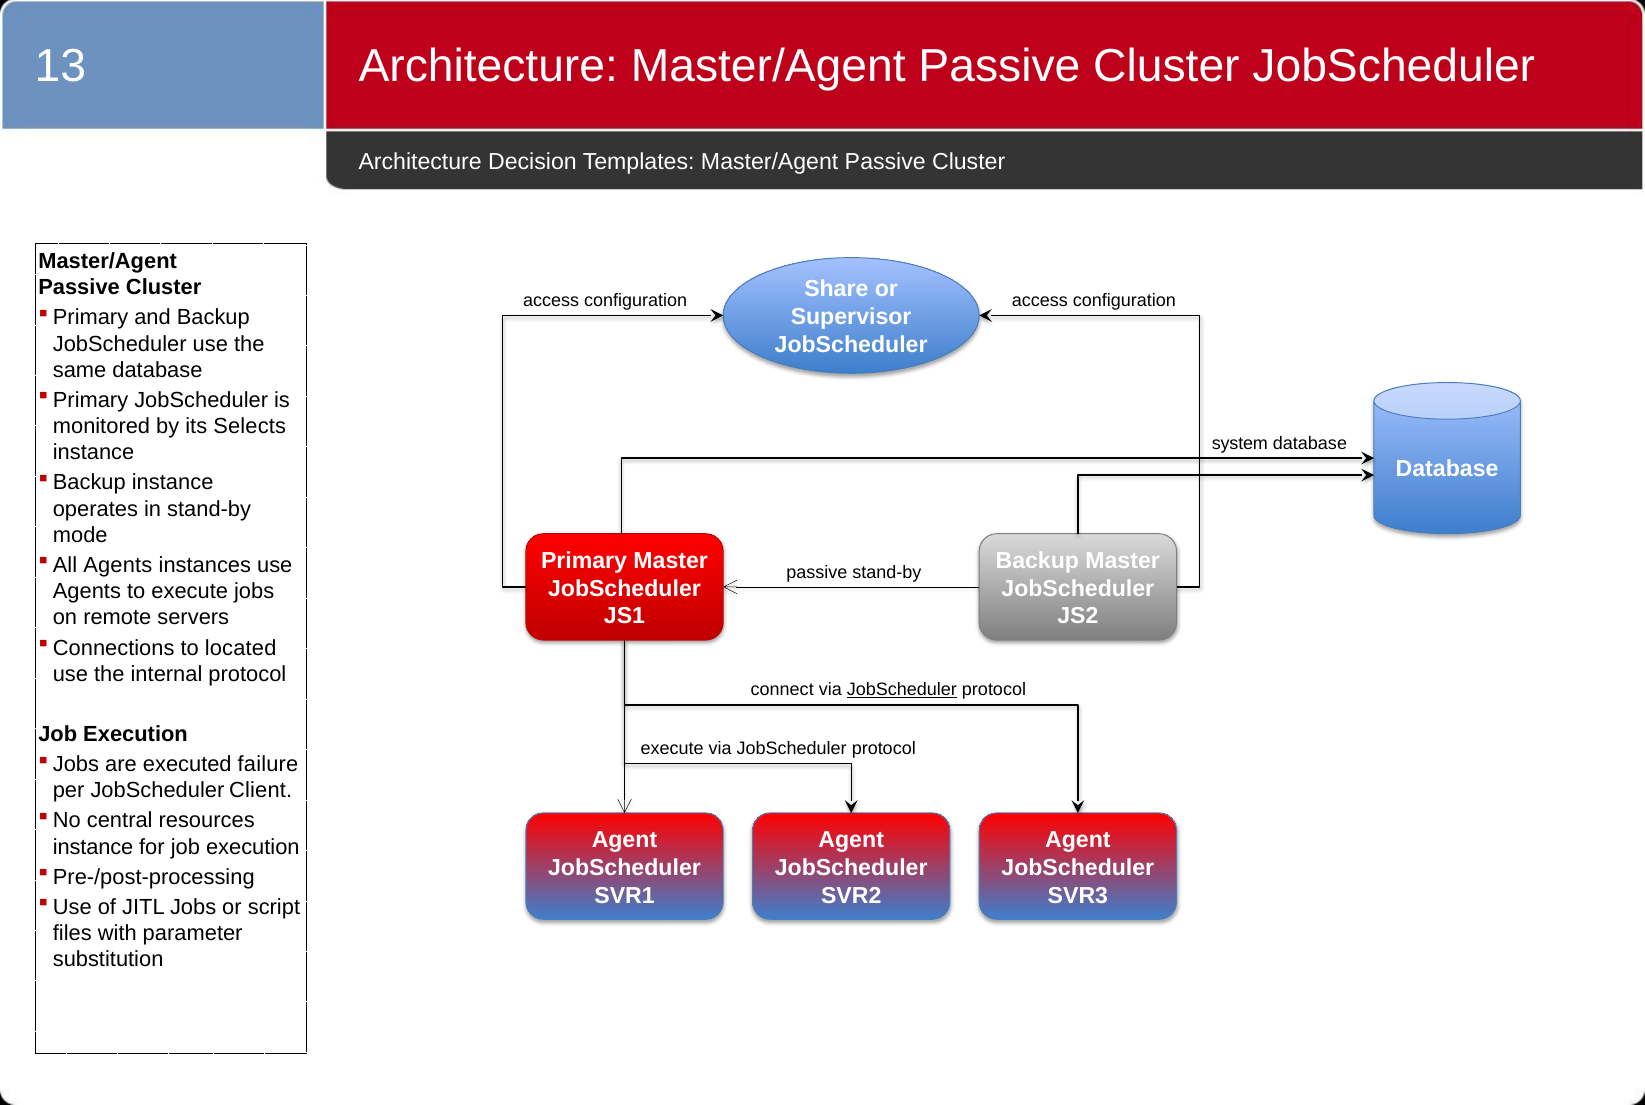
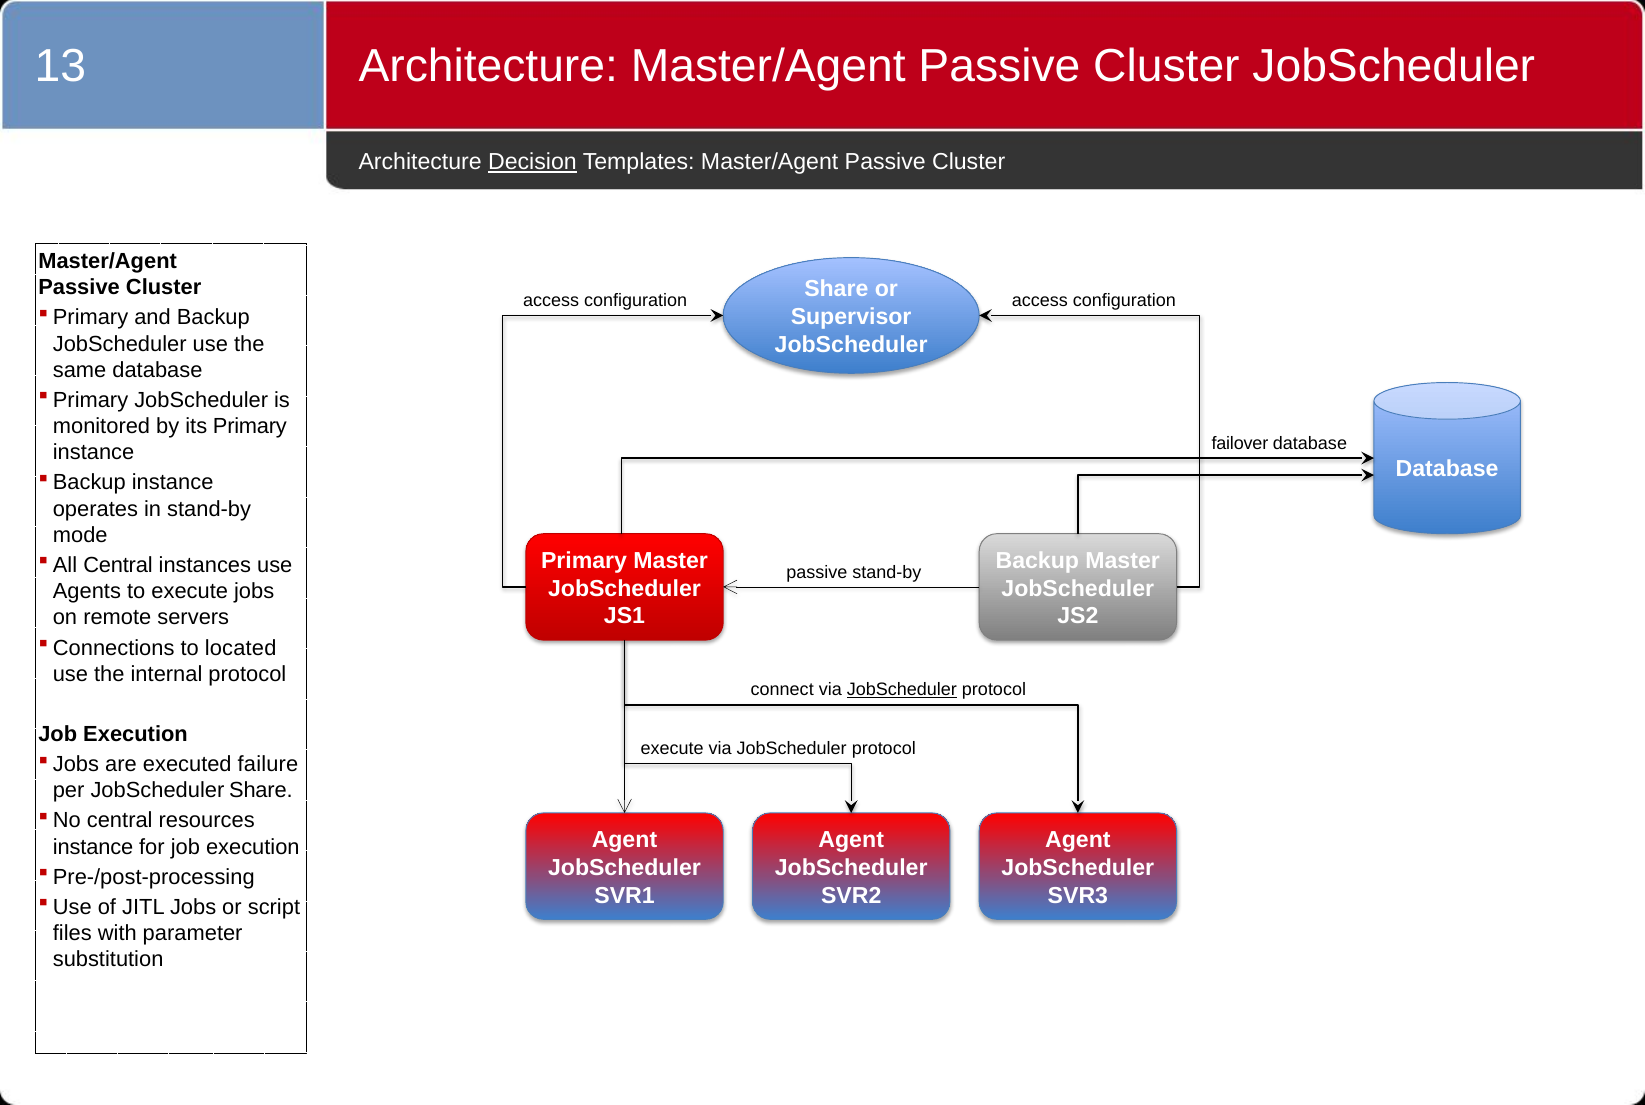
Decision underline: none -> present
its Selects: Selects -> Primary
system: system -> failover
Agents at (118, 565): Agents -> Central
JobScheduler Client: Client -> Share
